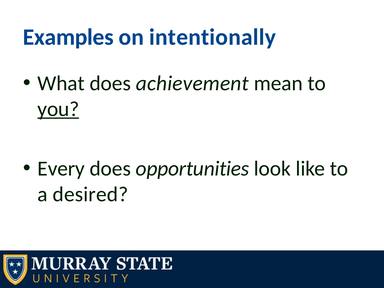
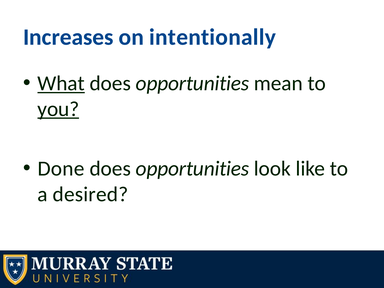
Examples: Examples -> Increases
What underline: none -> present
achievement at (192, 83): achievement -> opportunities
Every: Every -> Done
